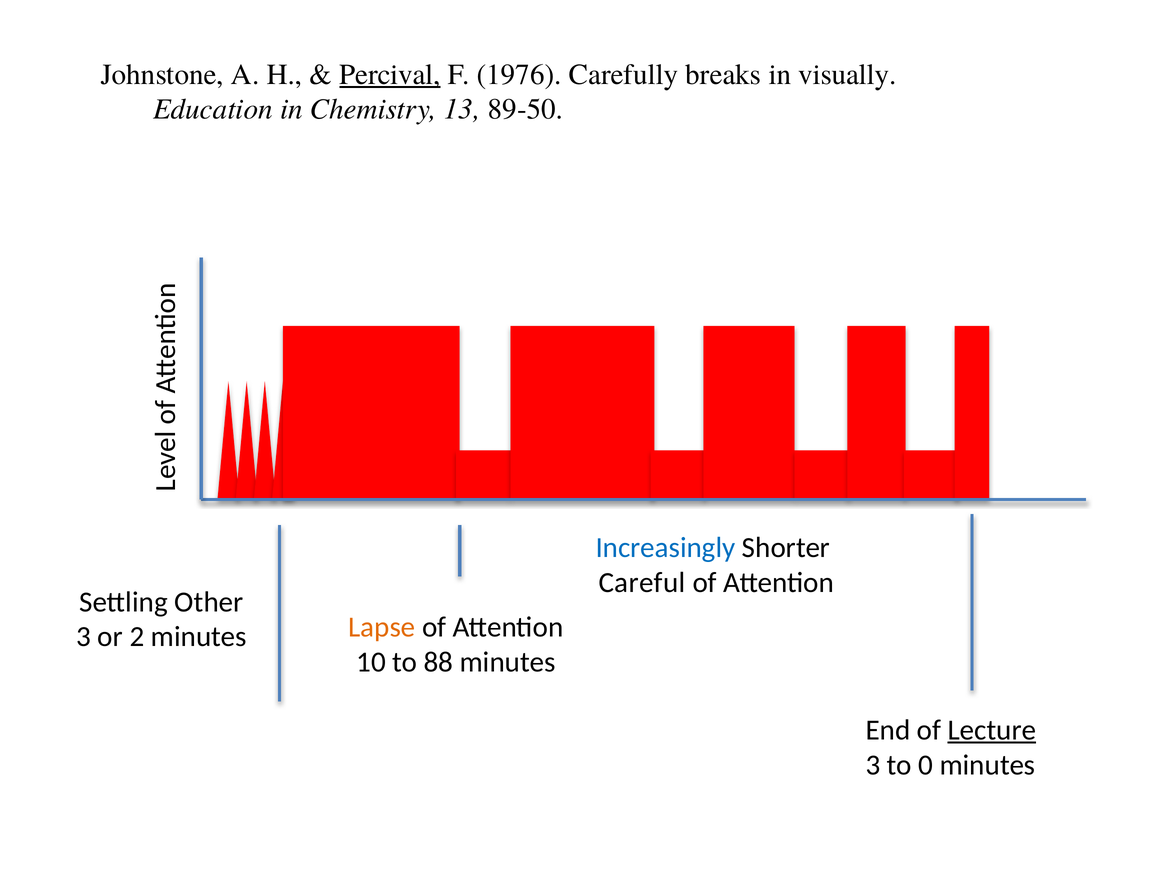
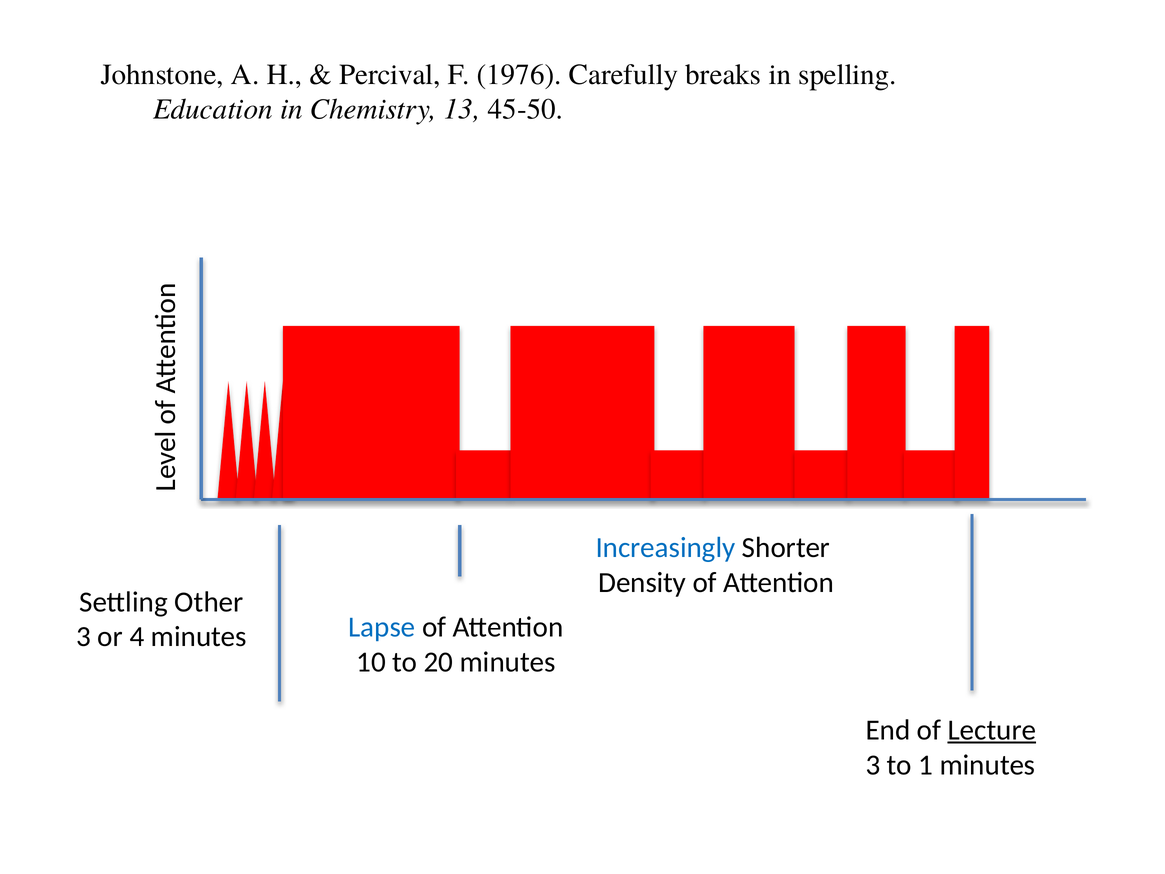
Percival underline: present -> none
visually: visually -> spelling
89-50: 89-50 -> 45-50
Careful: Careful -> Density
2: 2 -> 4
Lapse colour: orange -> blue
88: 88 -> 20
0: 0 -> 1
